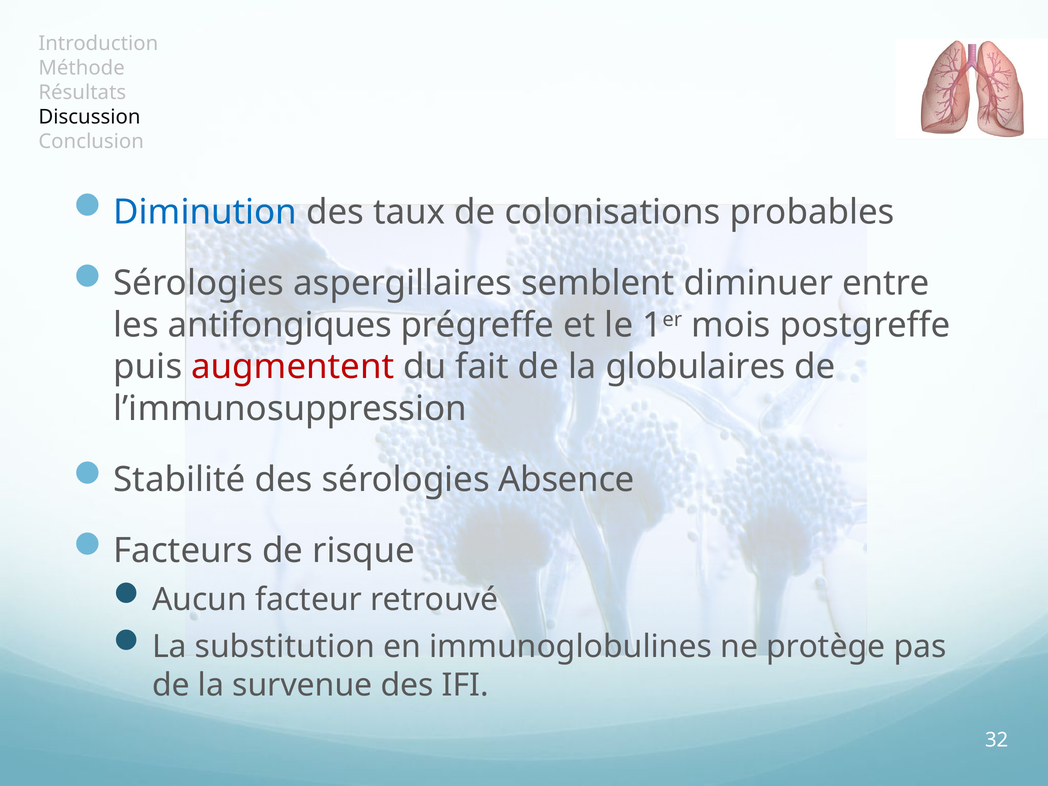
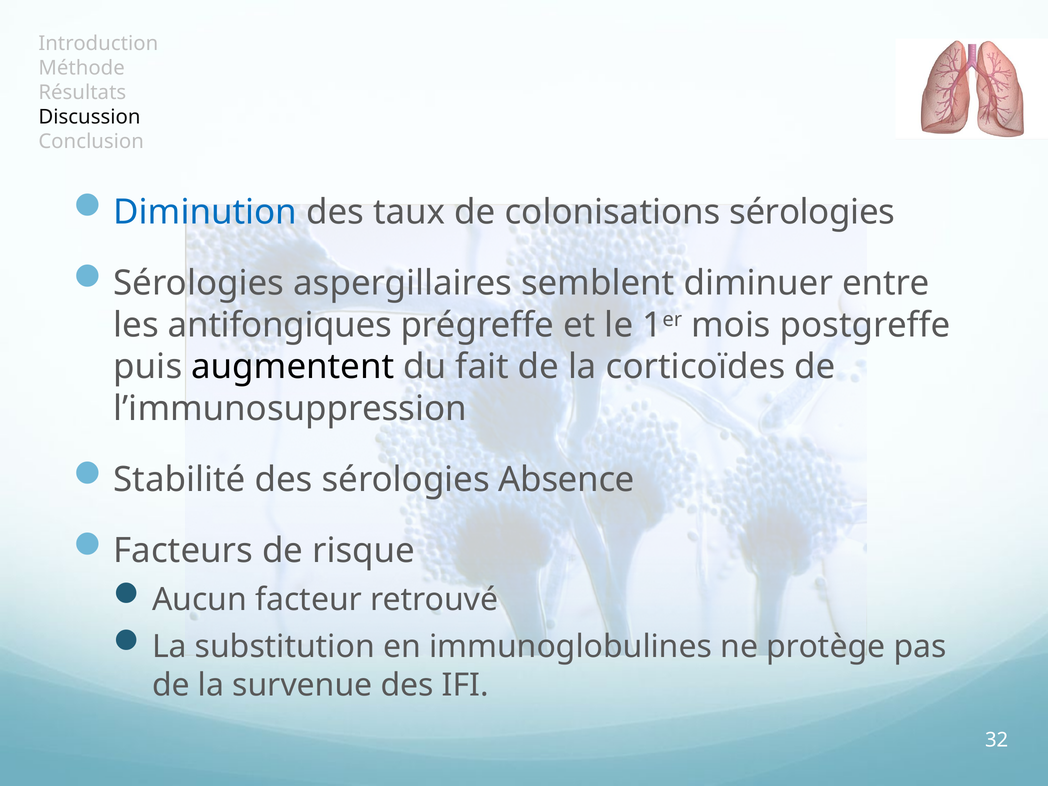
colonisations probables: probables -> sérologies
augmentent colour: red -> black
globulaires: globulaires -> corticoïdes
